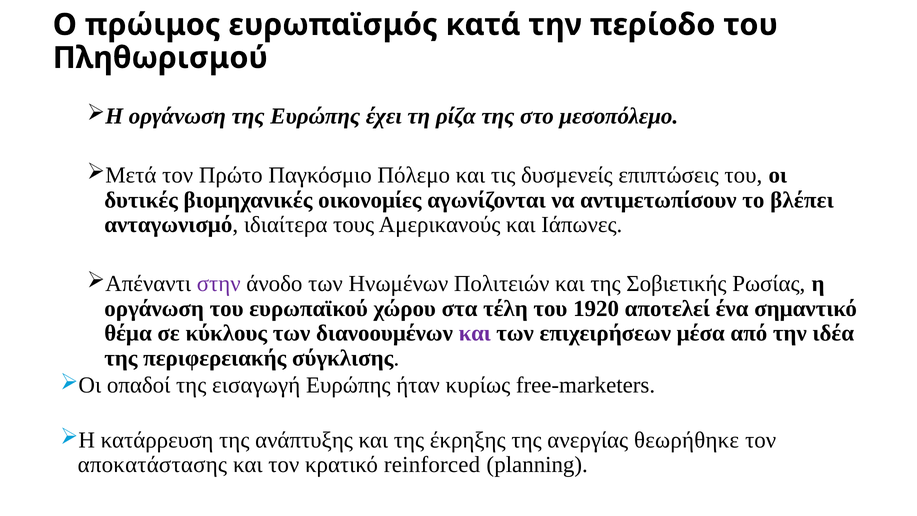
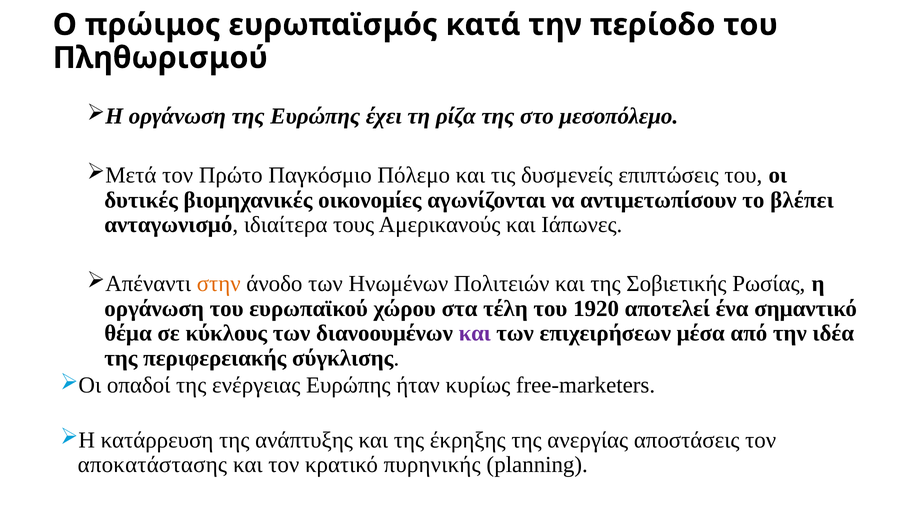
στην colour: purple -> orange
εισαγωγή: εισαγωγή -> ενέργειας
θεωρήθηκε: θεωρήθηκε -> αποστάσεις
reinforced: reinforced -> πυρηνικής
